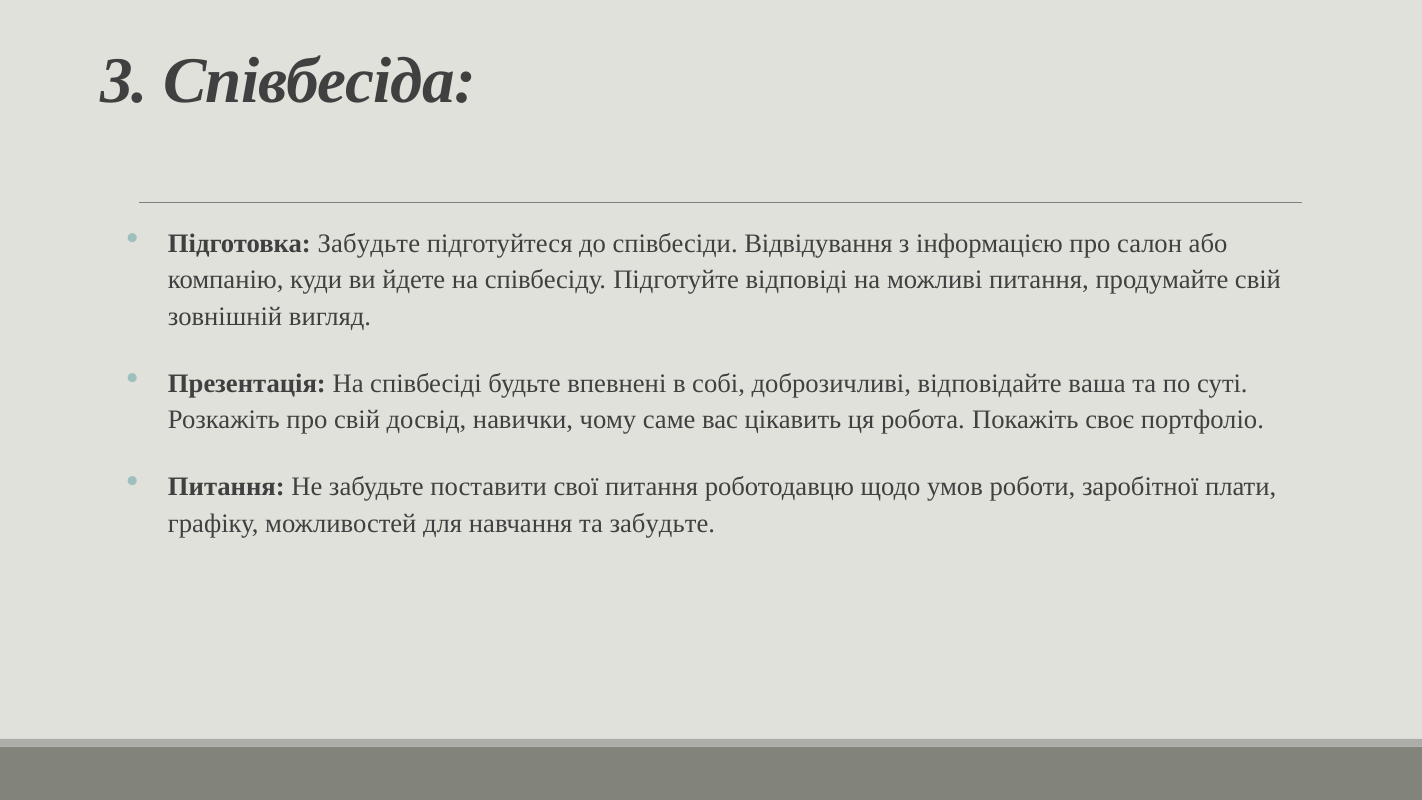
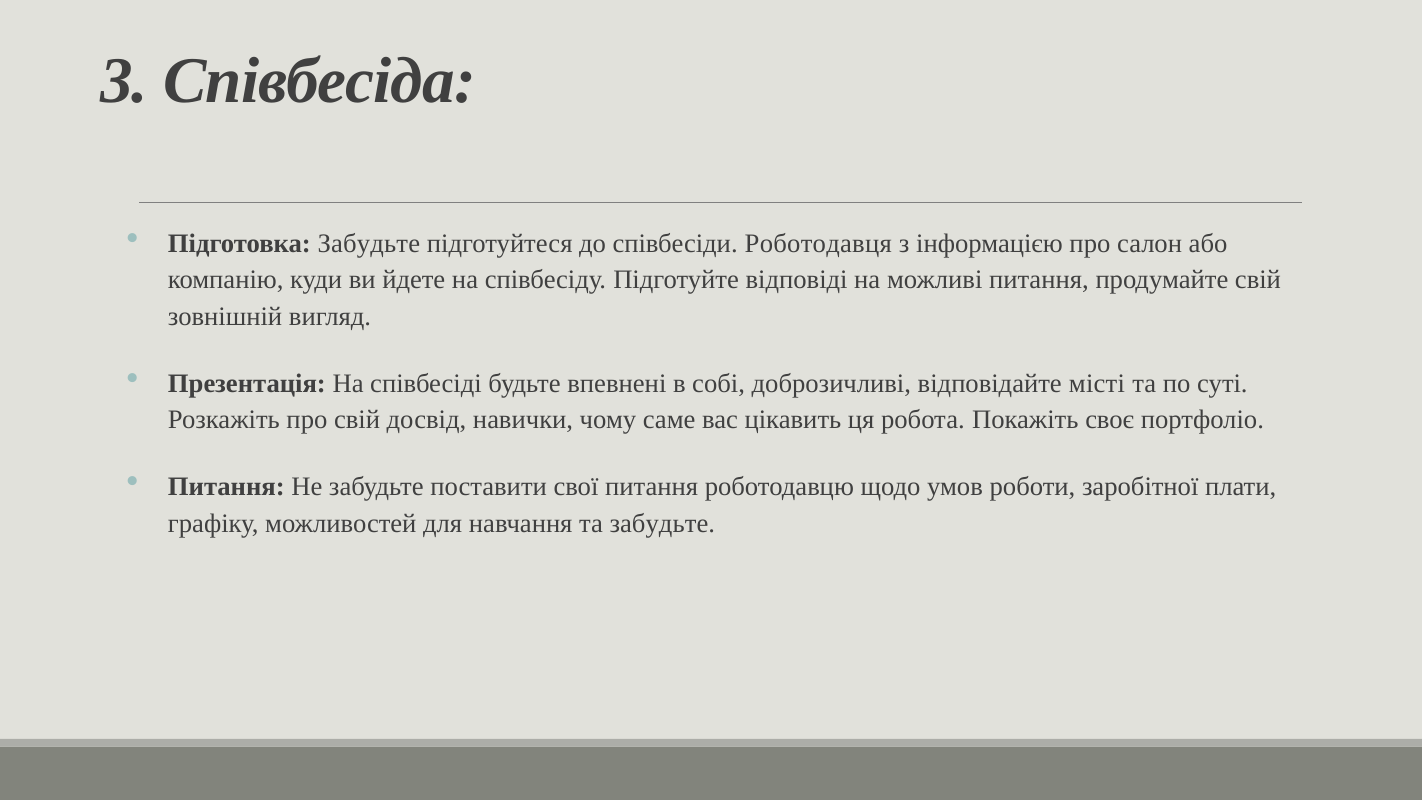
Відвідування: Відвідування -> Роботодавця
ваша: ваша -> місті
